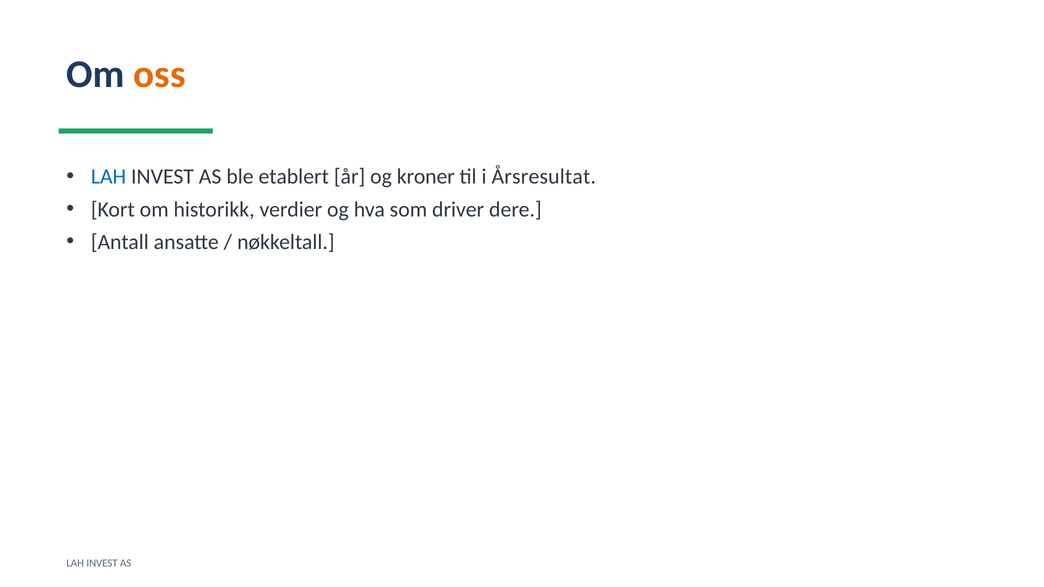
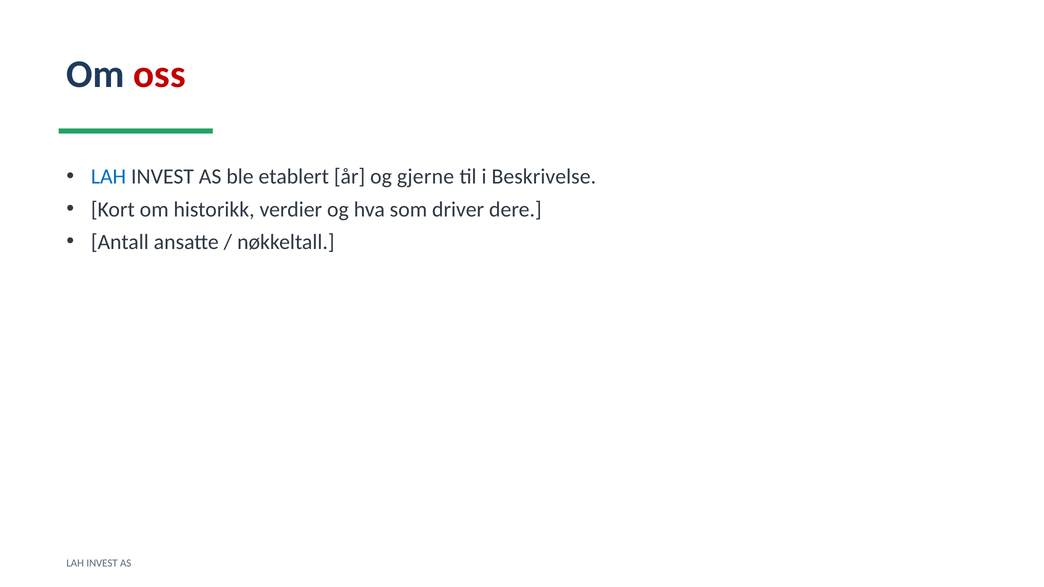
oss colour: orange -> red
kroner: kroner -> gjerne
Årsresultat: Årsresultat -> Beskrivelse
